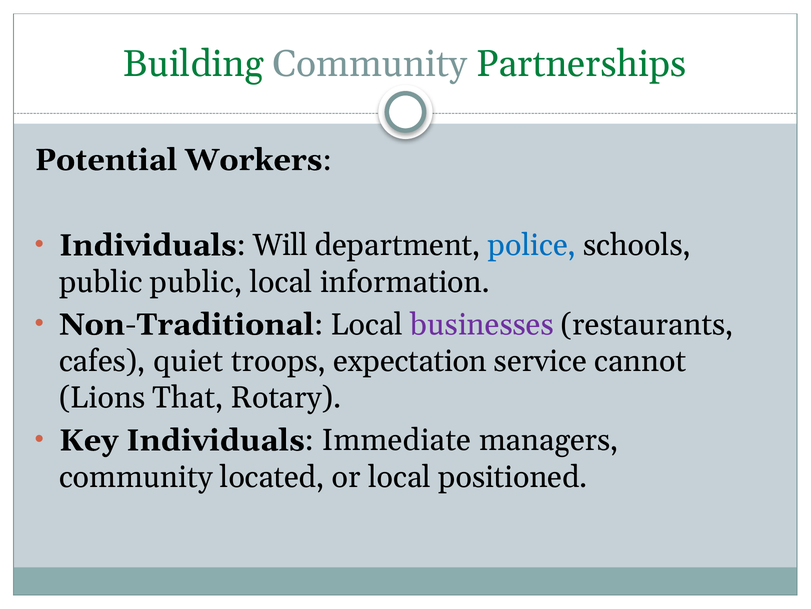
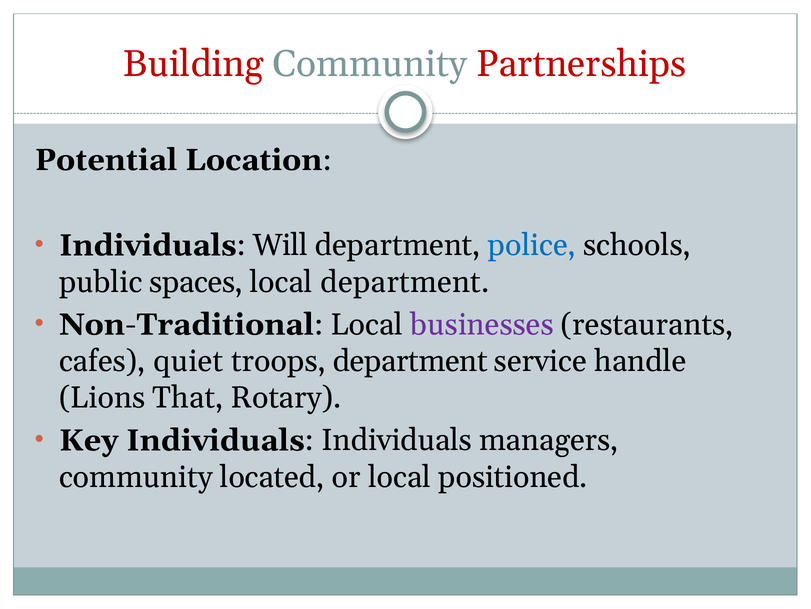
Building colour: green -> red
Partnerships colour: green -> red
Workers: Workers -> Location
public public: public -> spaces
local information: information -> department
troops expectation: expectation -> department
cannot: cannot -> handle
Immediate at (396, 440): Immediate -> Individuals
